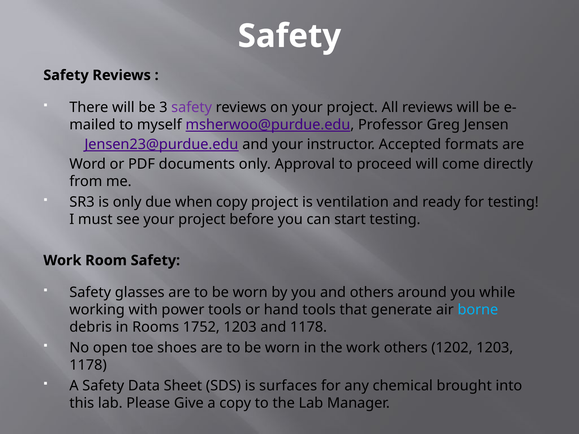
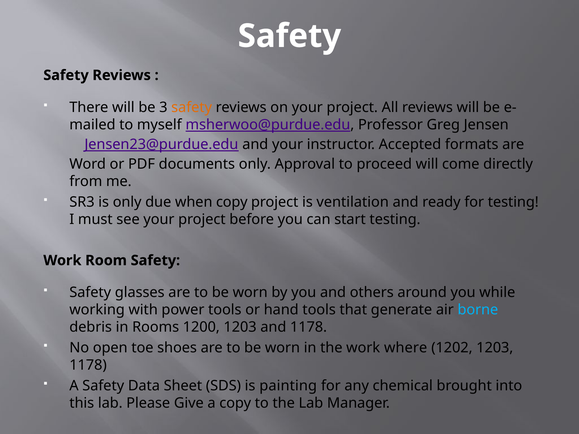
safety at (192, 107) colour: purple -> orange
1752: 1752 -> 1200
work others: others -> where
surfaces: surfaces -> painting
